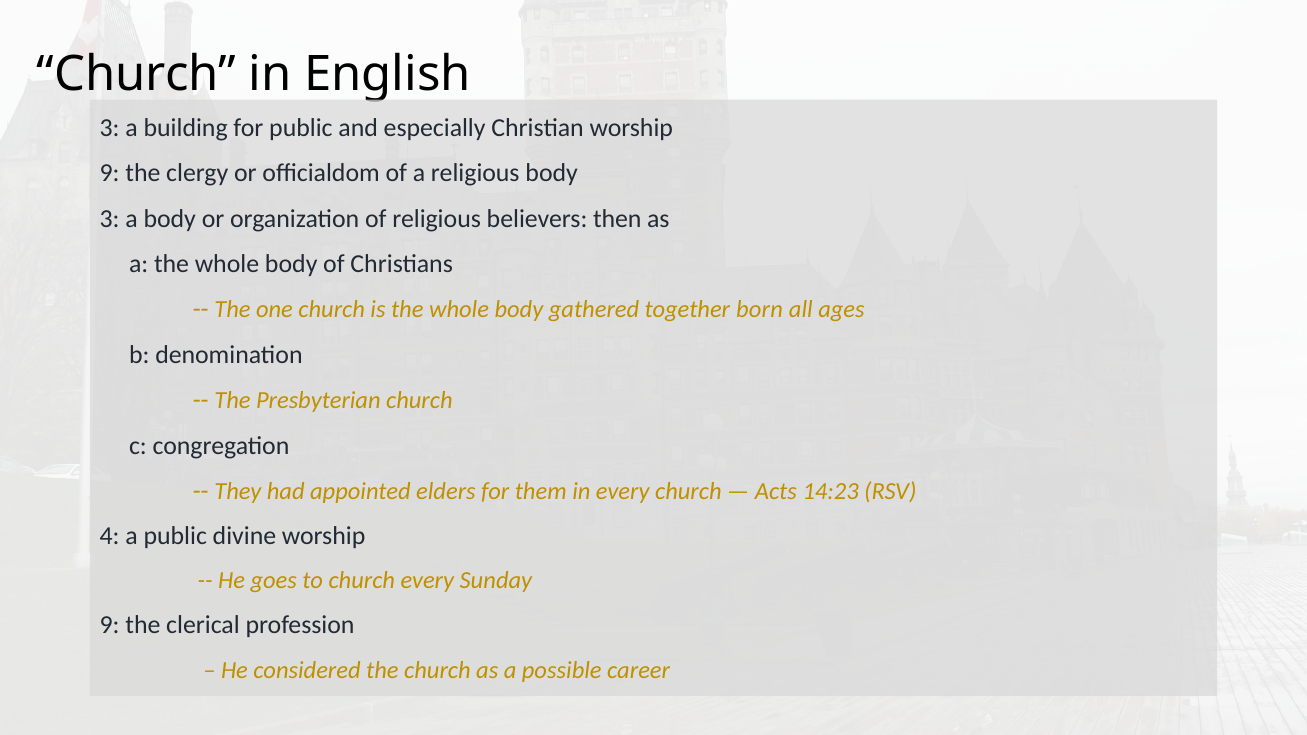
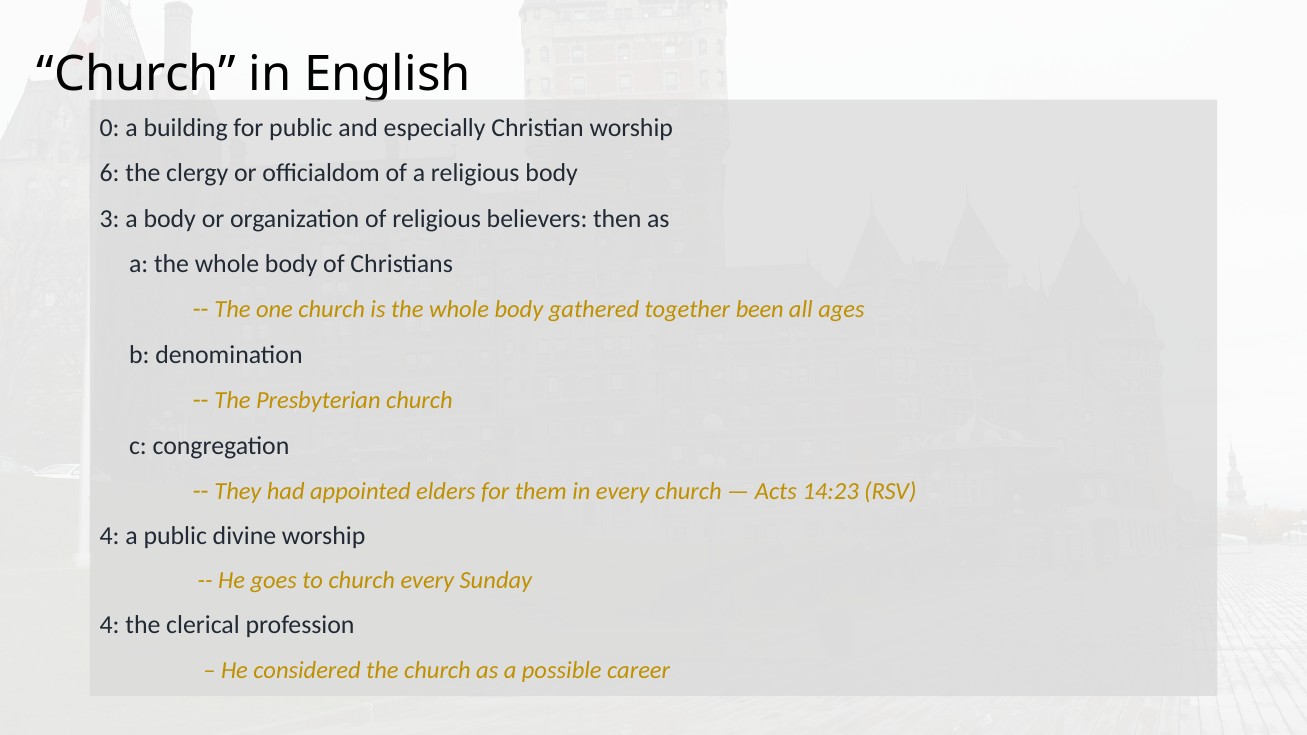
3 at (110, 128): 3 -> 0
9 at (110, 173): 9 -> 6
born: born -> been
9 at (110, 625): 9 -> 4
